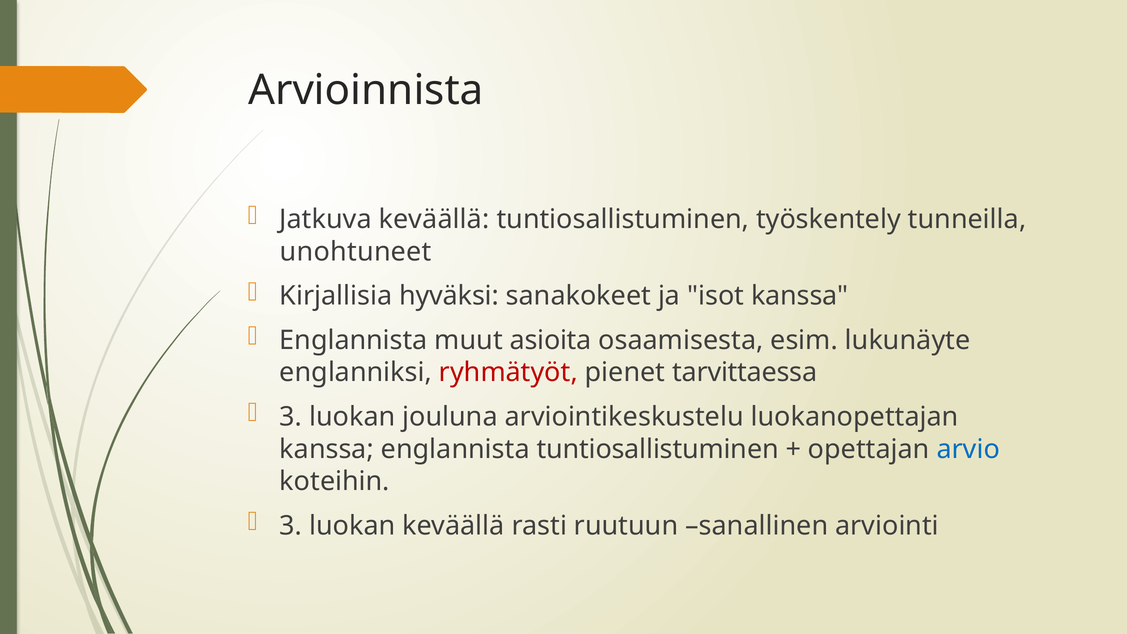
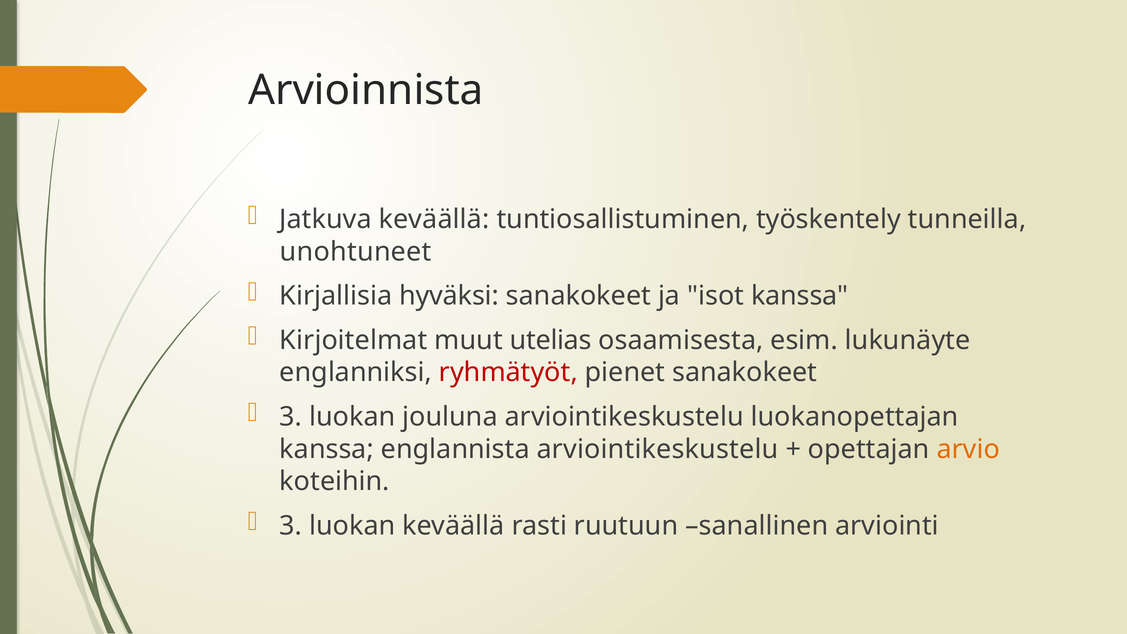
Englannista at (353, 340): Englannista -> Kirjoitelmat
asioita: asioita -> utelias
pienet tarvittaessa: tarvittaessa -> sanakokeet
englannista tuntiosallistuminen: tuntiosallistuminen -> arviointikeskustelu
arvio colour: blue -> orange
